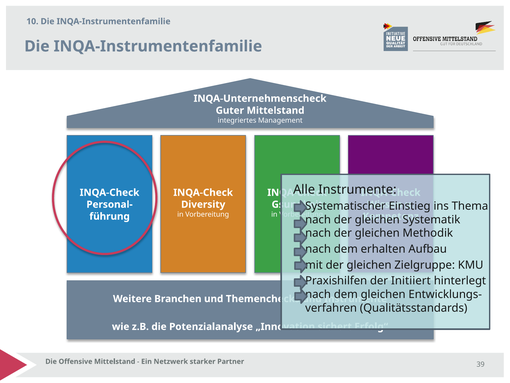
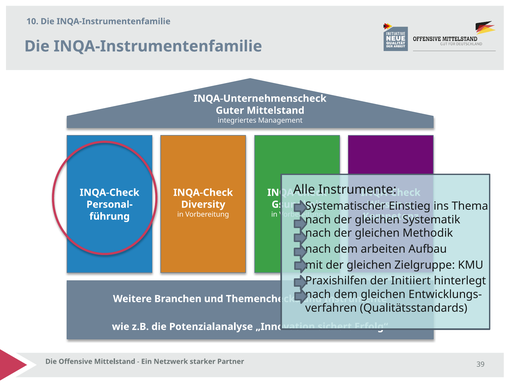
erhalten: erhalten -> arbeiten
